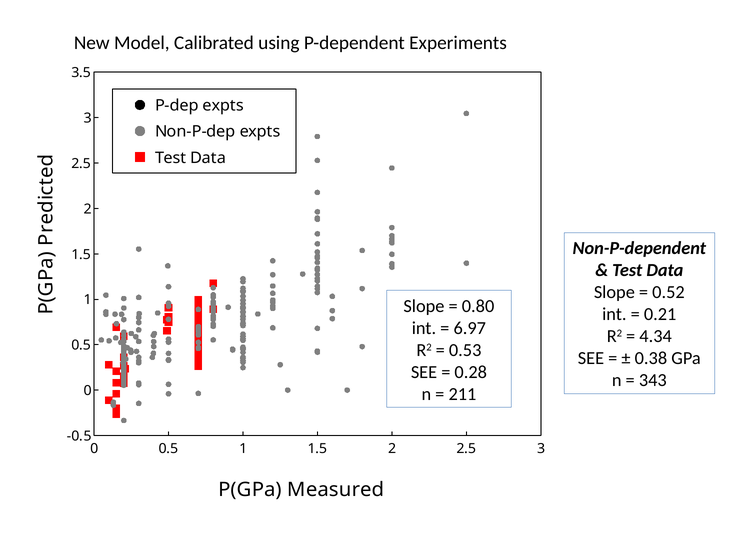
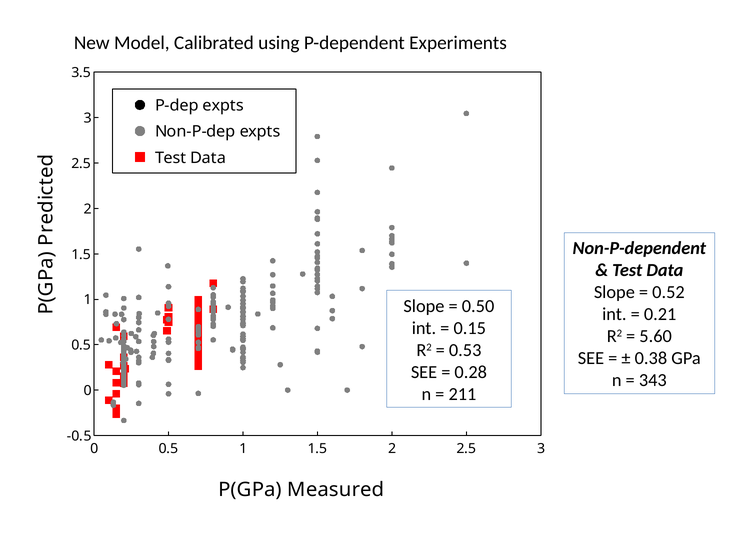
0.80: 0.80 -> 0.50
6.97: 6.97 -> 0.15
4.34: 4.34 -> 5.60
